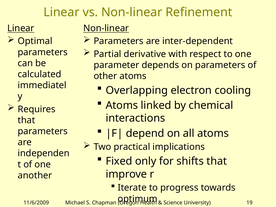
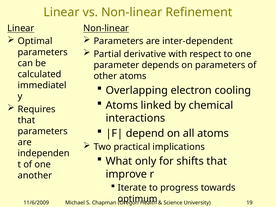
Fixed: Fixed -> What
